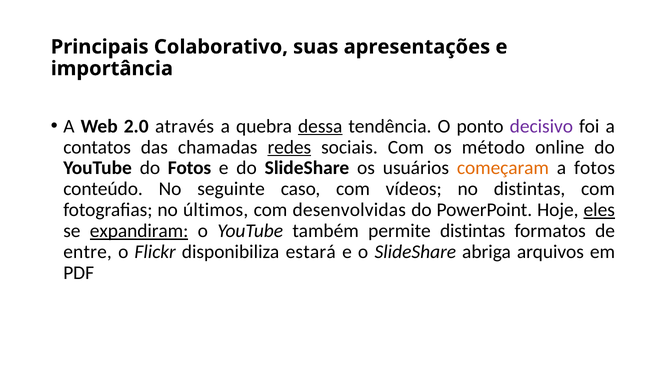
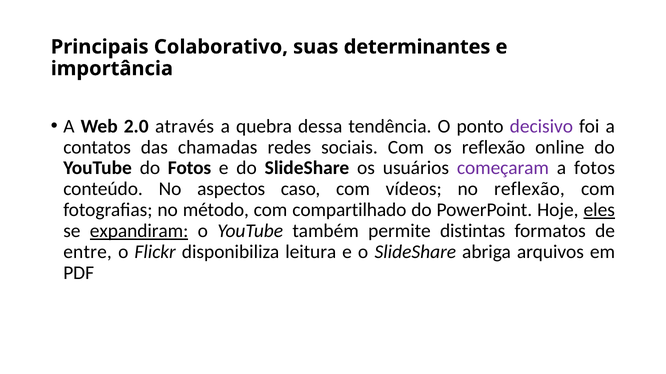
apresentações: apresentações -> determinantes
dessa underline: present -> none
redes underline: present -> none
os método: método -> reflexão
começaram colour: orange -> purple
seguinte: seguinte -> aspectos
no distintas: distintas -> reflexão
últimos: últimos -> método
desenvolvidas: desenvolvidas -> compartilhado
estará: estará -> leitura
